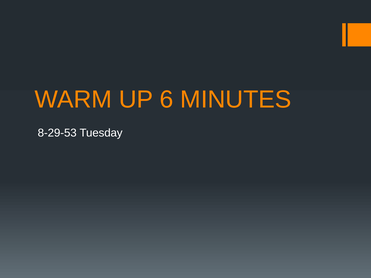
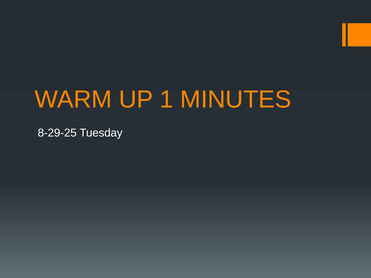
6: 6 -> 1
8-29-53: 8-29-53 -> 8-29-25
